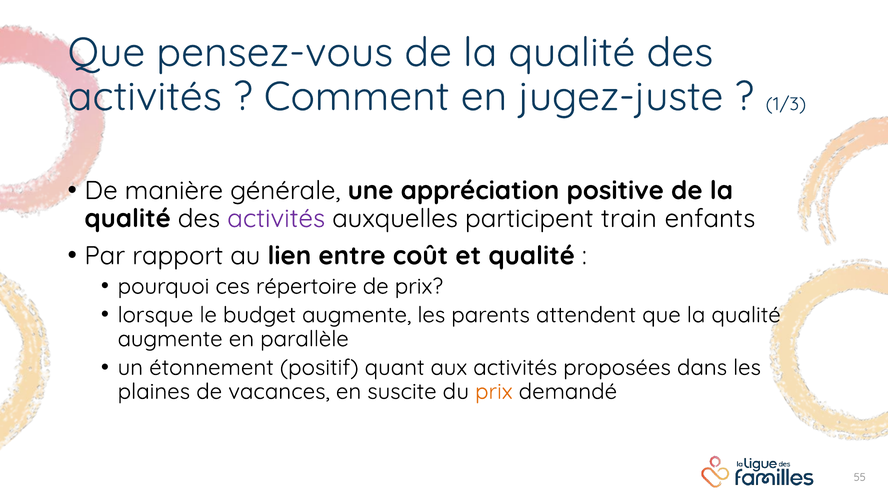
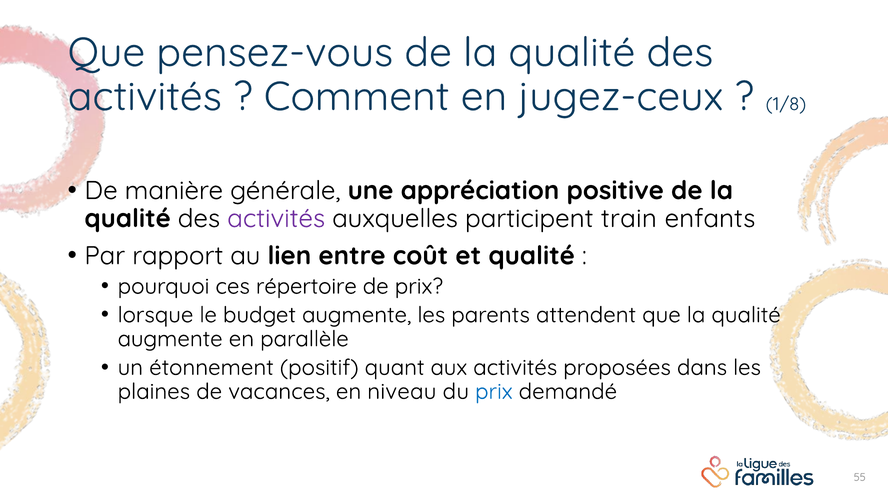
jugez-juste: jugez-juste -> jugez-ceux
1/3: 1/3 -> 1/8
suscite: suscite -> niveau
prix at (494, 391) colour: orange -> blue
